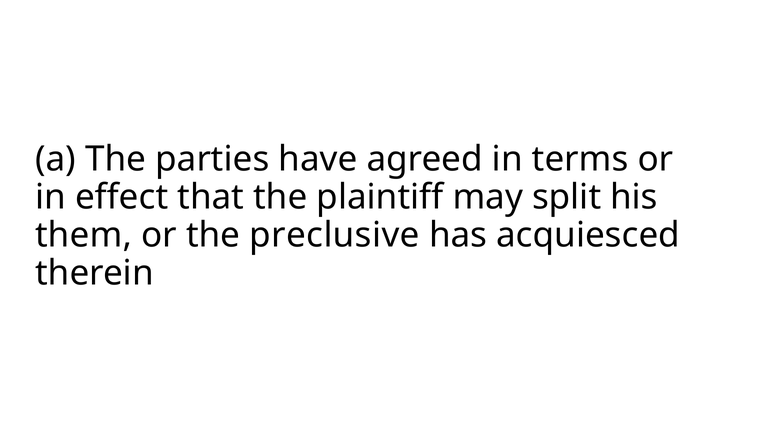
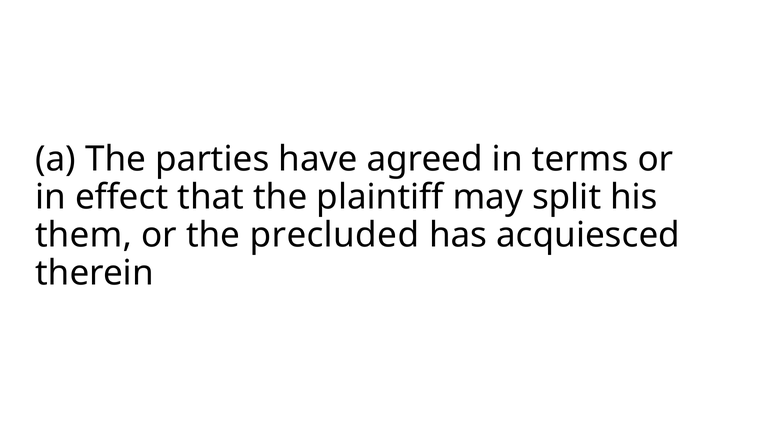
preclusive: preclusive -> precluded
